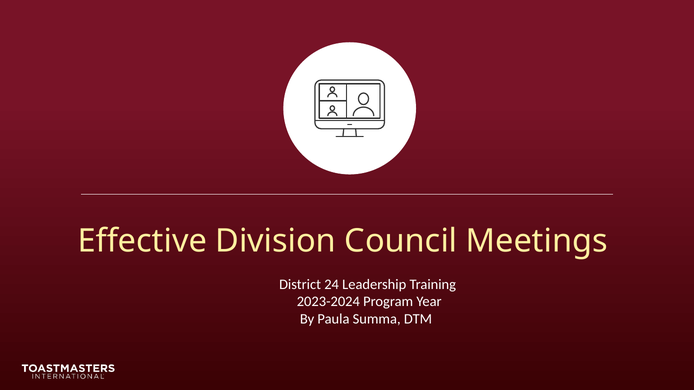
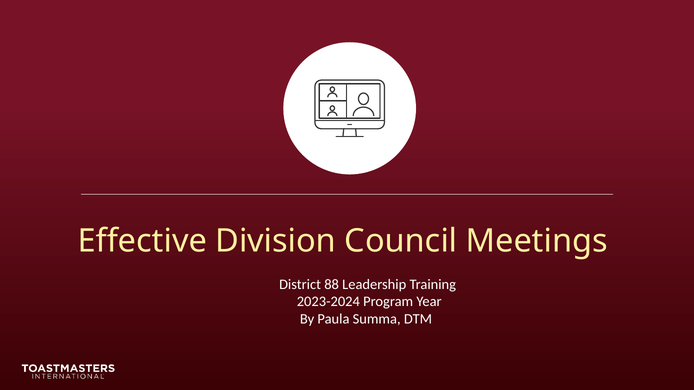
24: 24 -> 88
